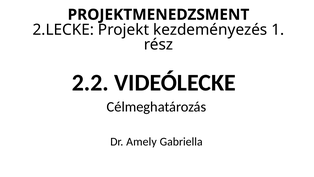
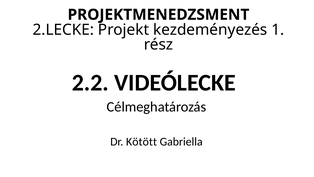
Amely: Amely -> Kötött
